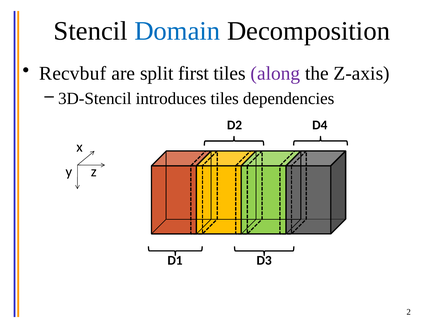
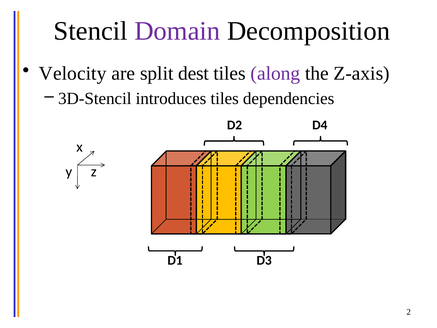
Domain colour: blue -> purple
Recvbuf: Recvbuf -> Velocity
first: first -> dest
